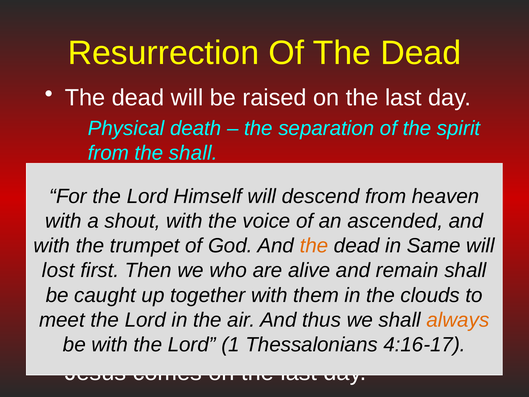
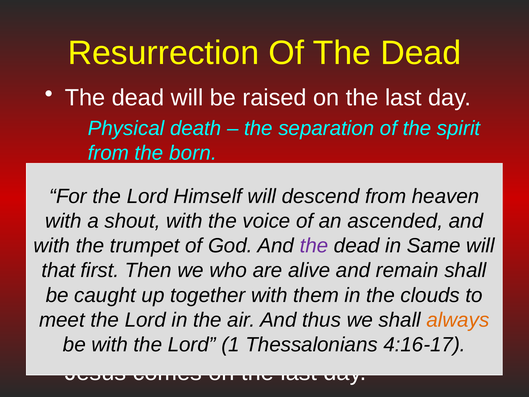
the shall: shall -> born
the at (314, 246) colour: orange -> purple
lost: lost -> that
